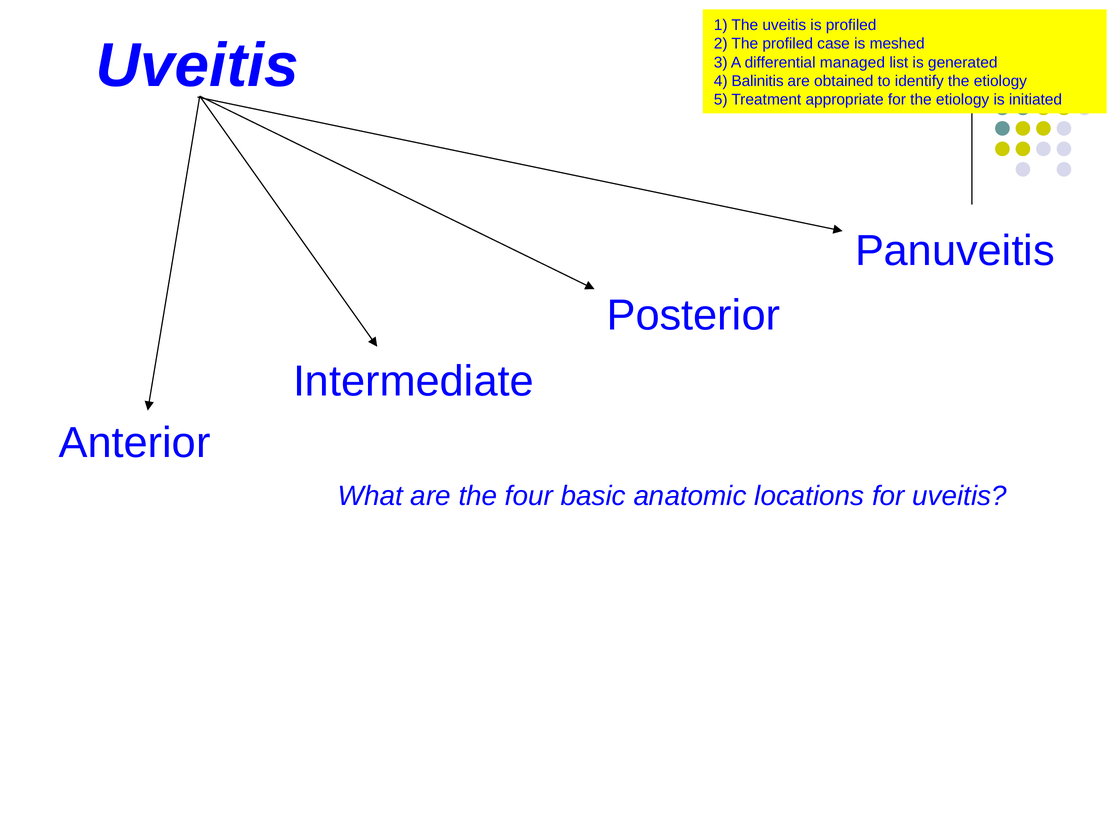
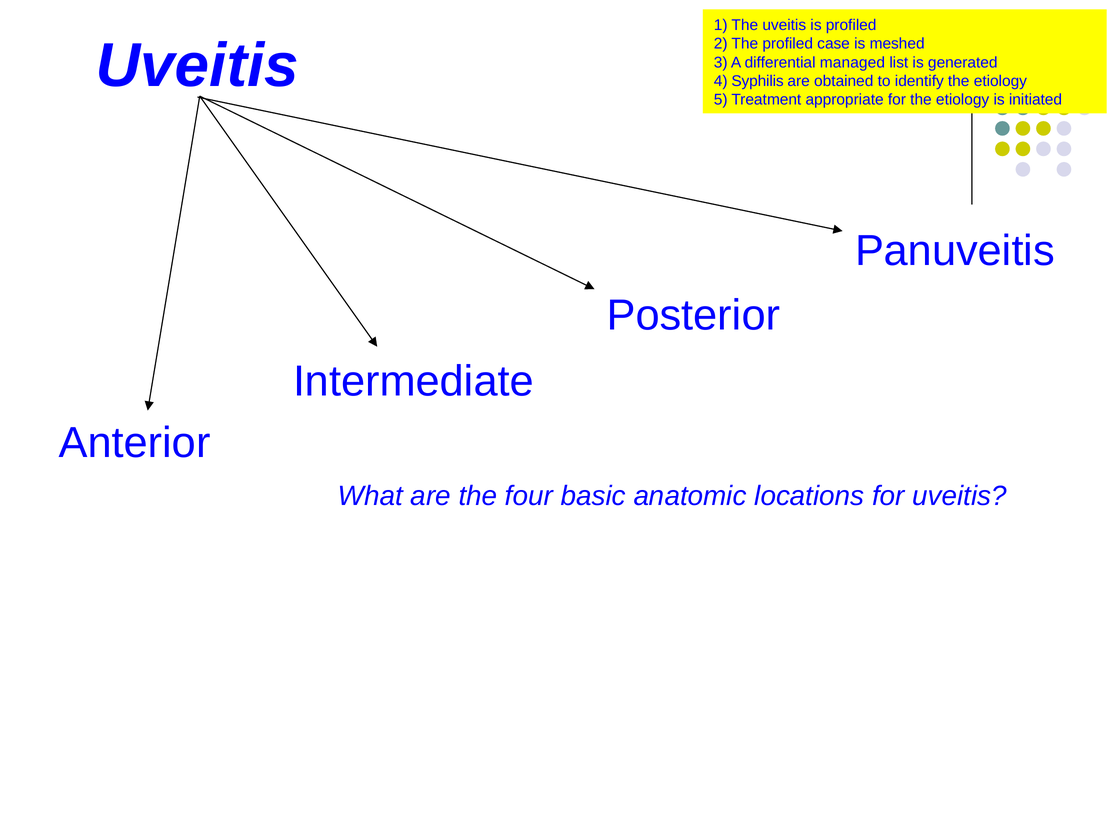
Balinitis: Balinitis -> Syphilis
